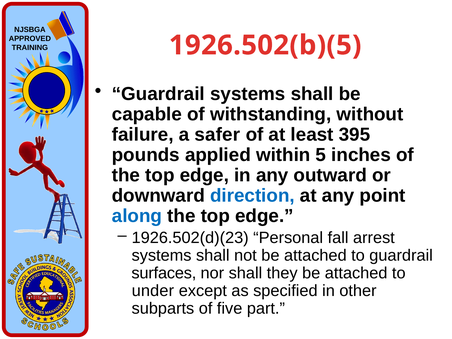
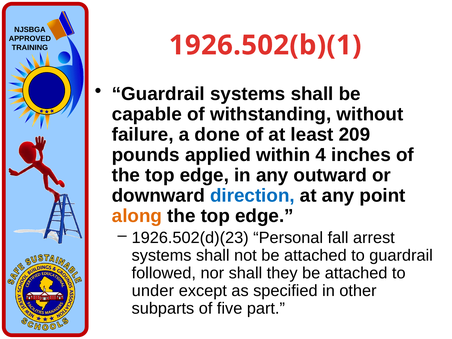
1926.502(b)(5: 1926.502(b)(5 -> 1926.502(b)(1
safer: safer -> done
395: 395 -> 209
5: 5 -> 4
along colour: blue -> orange
surfaces: surfaces -> followed
